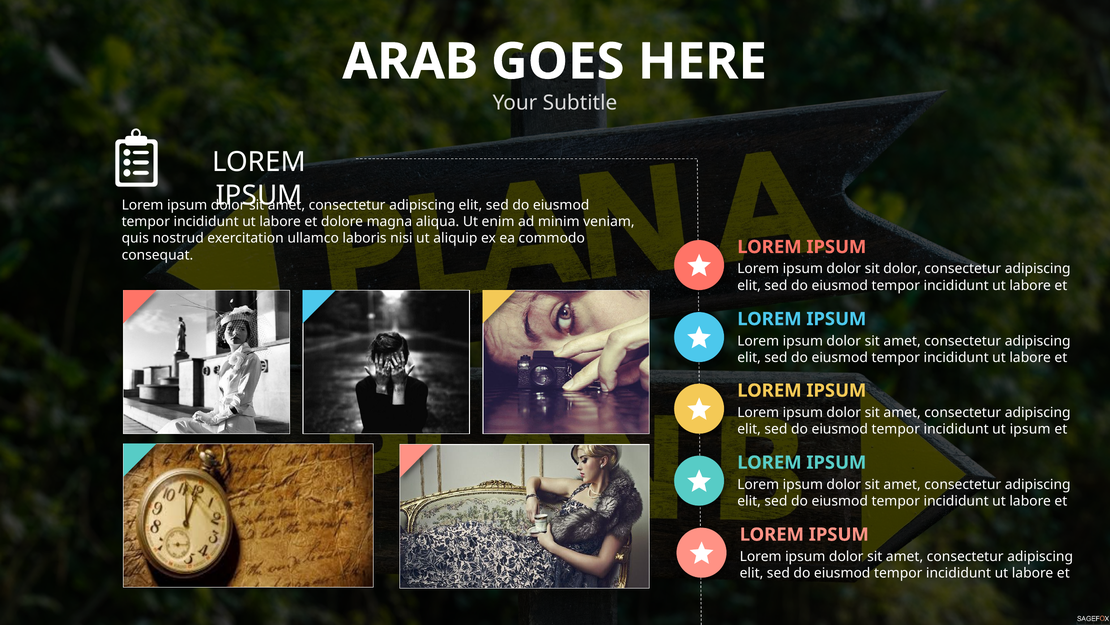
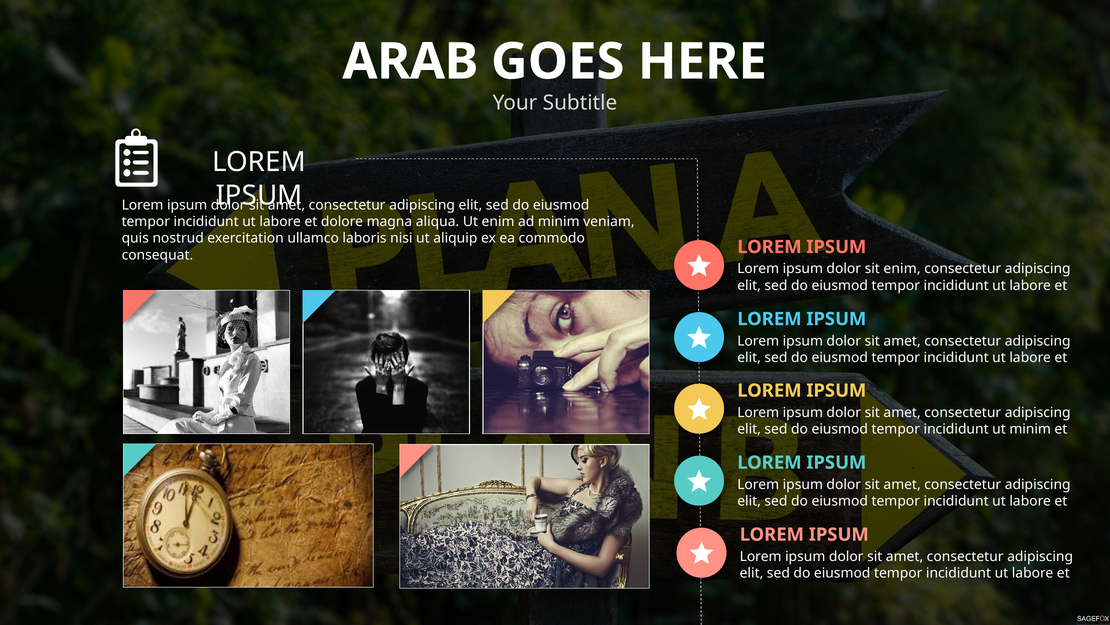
sit dolor: dolor -> enim
ut ipsum: ipsum -> minim
